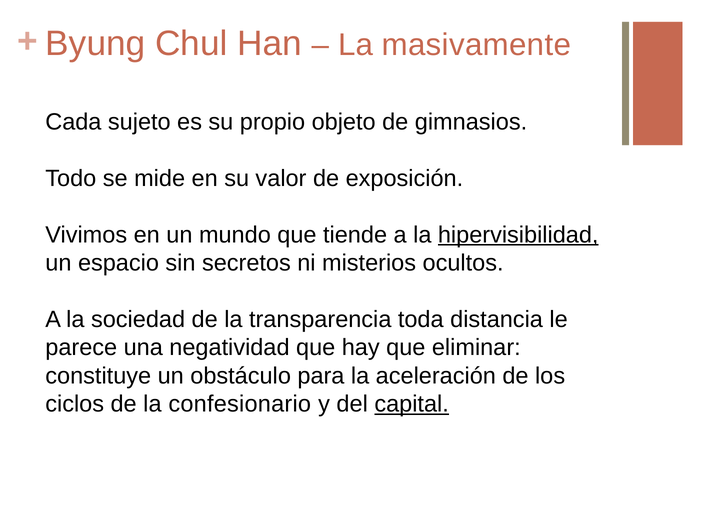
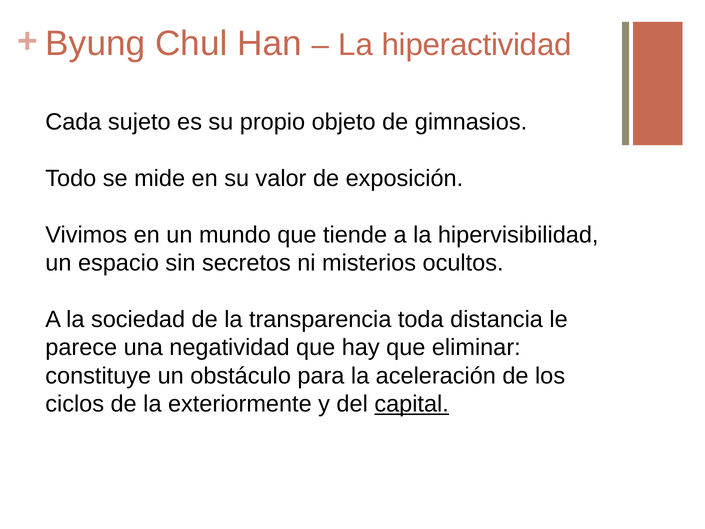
masivamente: masivamente -> hiperactividad
hipervisibilidad underline: present -> none
confesionario: confesionario -> exteriormente
